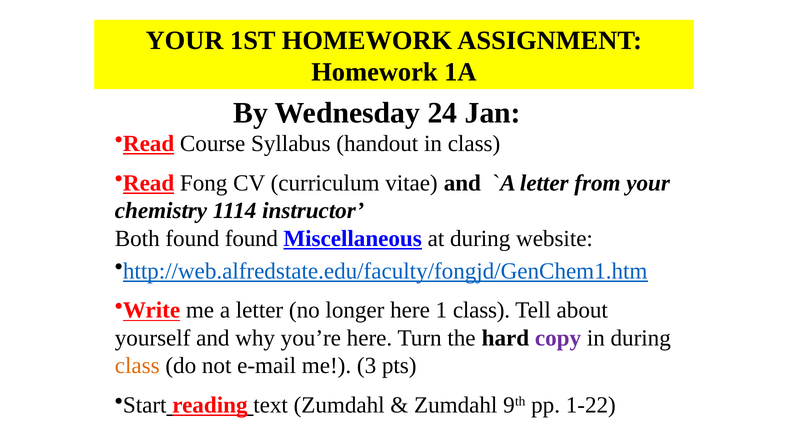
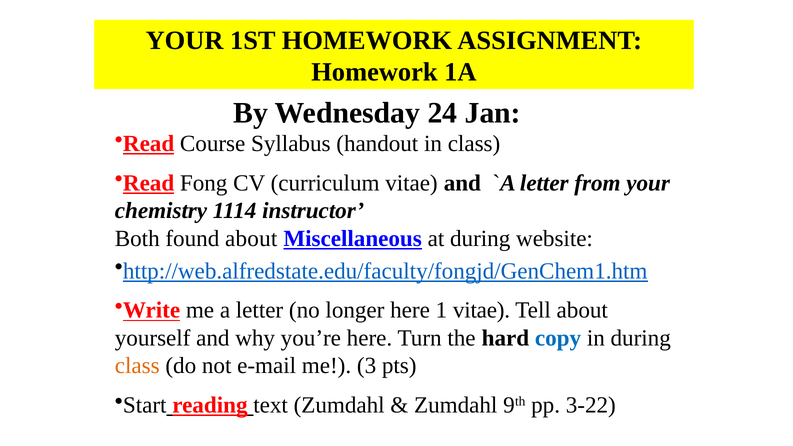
found found: found -> about
1 class: class -> vitae
copy colour: purple -> blue
1-22: 1-22 -> 3-22
